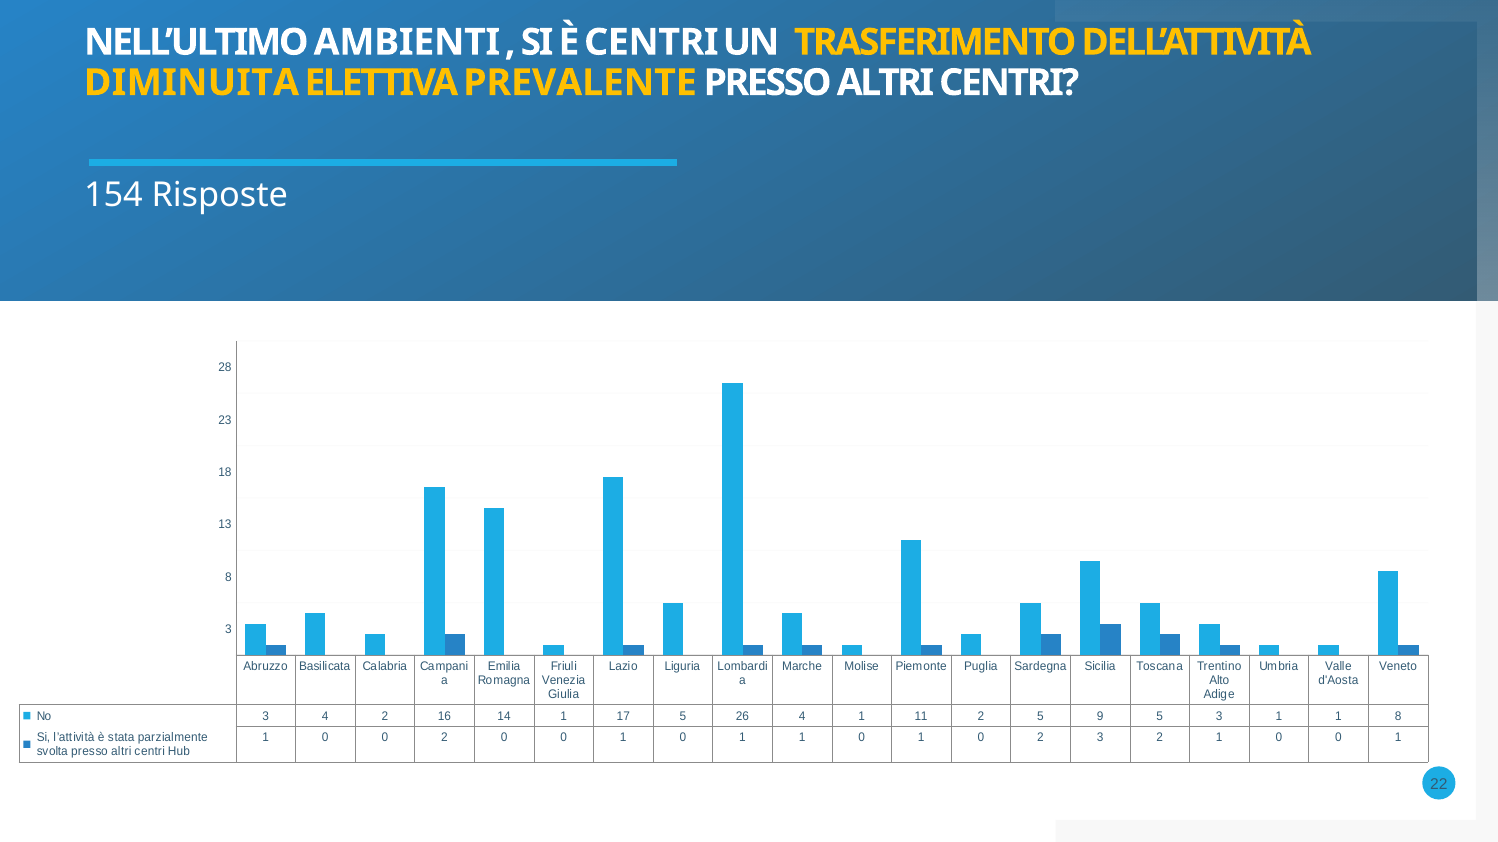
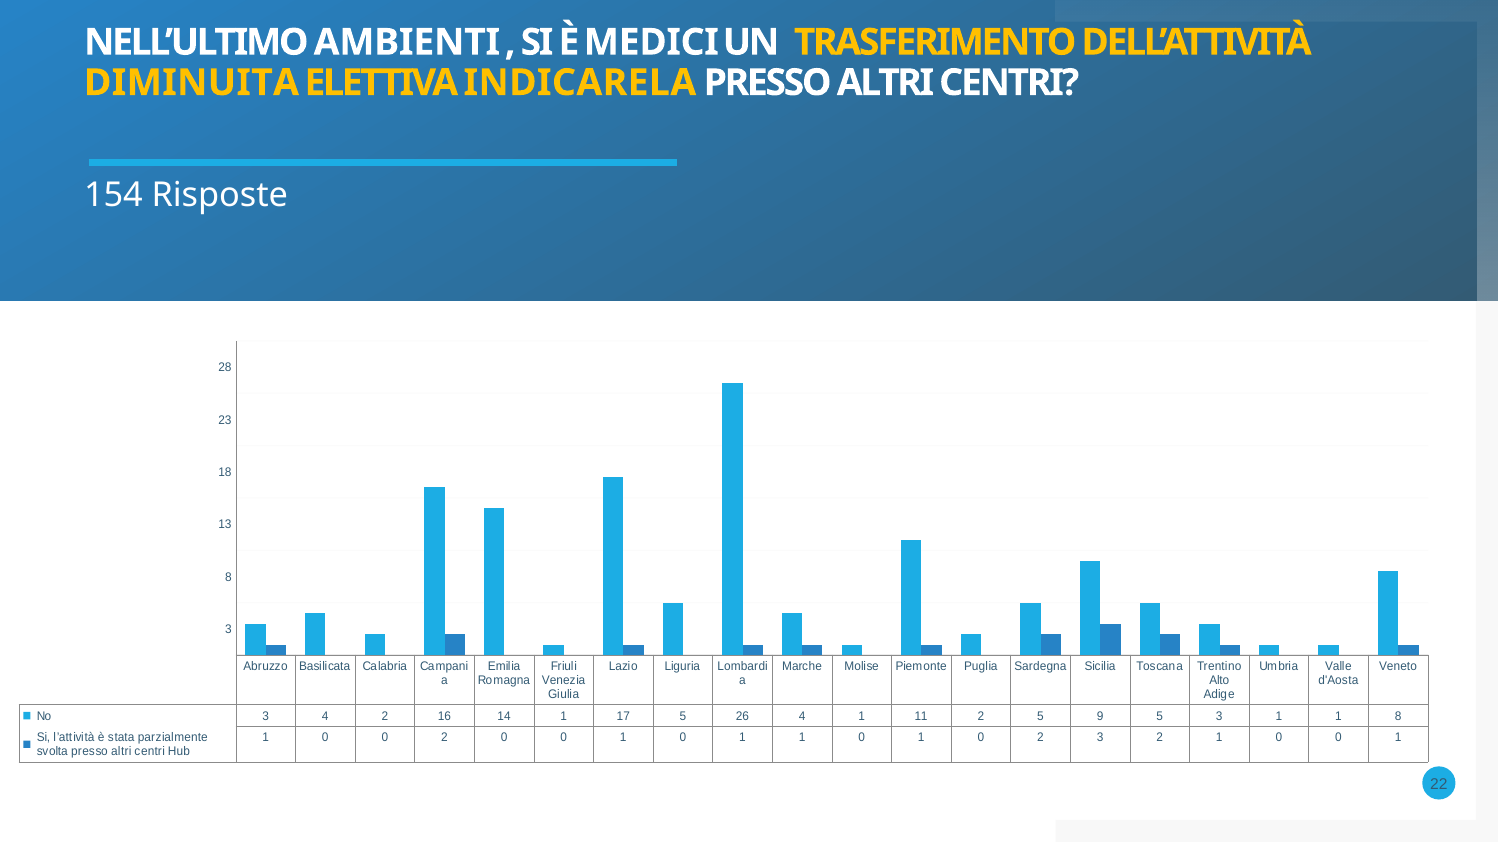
È CENTRI: CENTRI -> MEDICI
PREVALENTE: PREVALENTE -> INDICARELA
